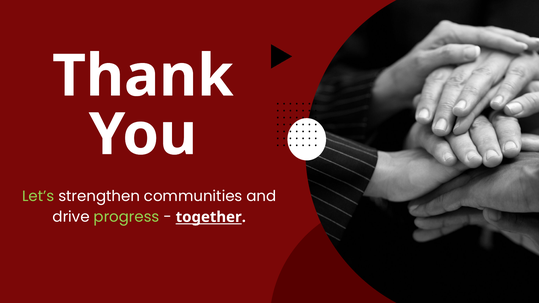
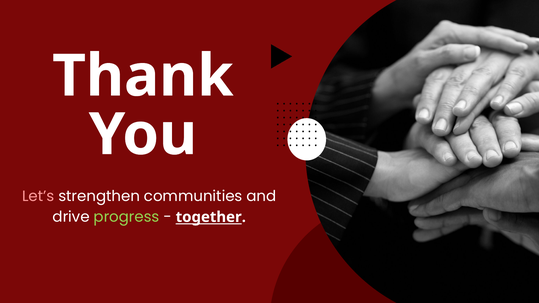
Let’s colour: light green -> pink
